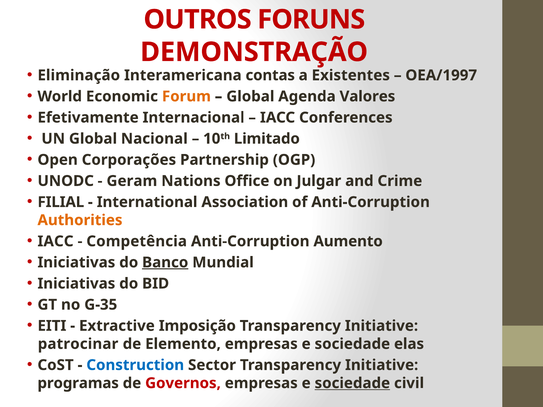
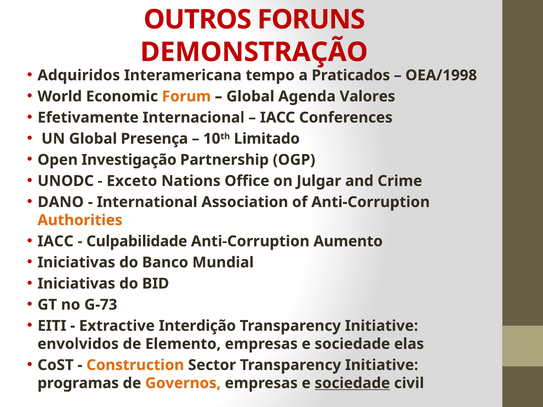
Eliminação: Eliminação -> Adquiridos
contas: contas -> tempo
Existentes: Existentes -> Praticados
OEA/1997: OEA/1997 -> OEA/1998
Nacional: Nacional -> Presença
Corporações: Corporações -> Investigação
Geram: Geram -> Exceto
FILIAL: FILIAL -> DANO
Competência: Competência -> Culpabilidade
Banco underline: present -> none
G-35: G-35 -> G-73
Imposição: Imposição -> Interdição
patrocinar: patrocinar -> envolvidos
Construction colour: blue -> orange
Governos colour: red -> orange
